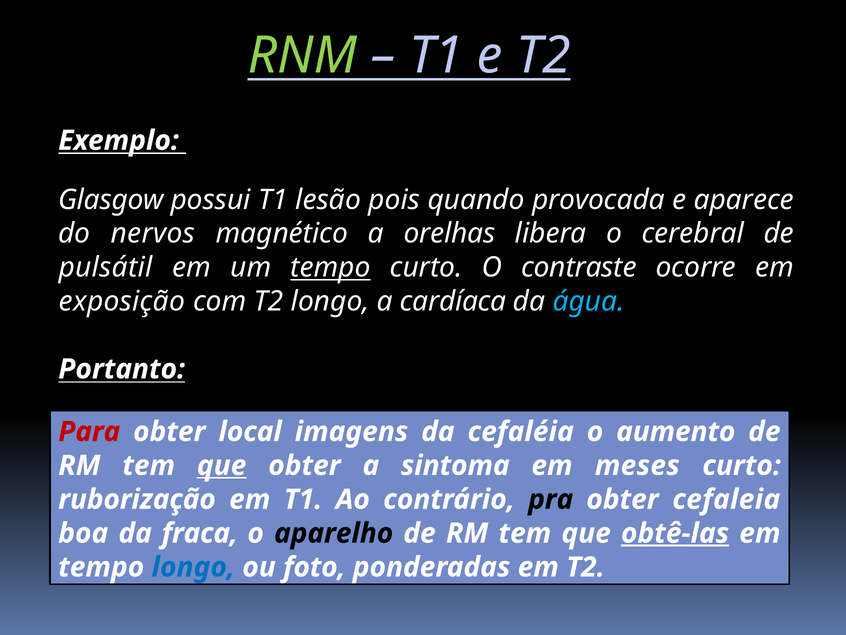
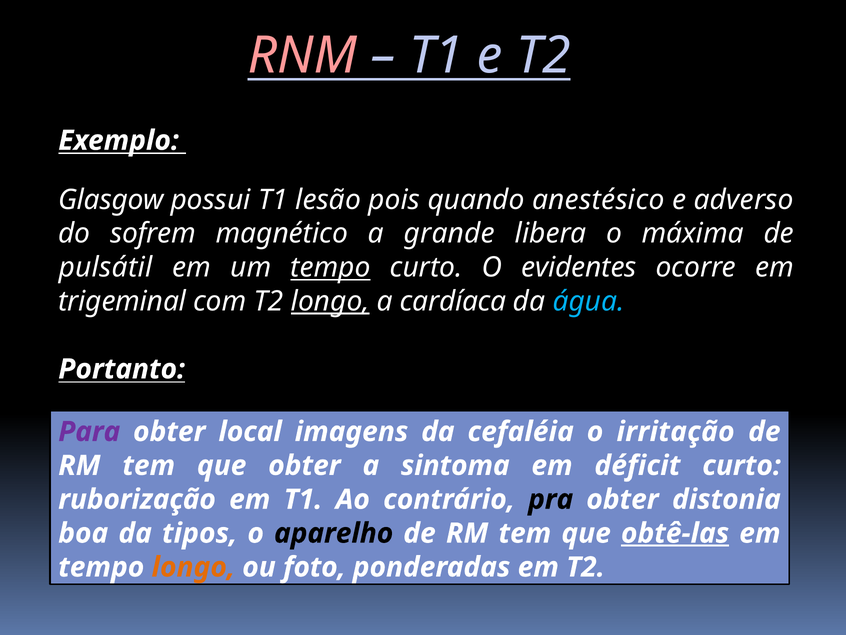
RNM colour: light green -> pink
provocada: provocada -> anestésico
aparece: aparece -> adverso
nervos: nervos -> sofrem
orelhas: orelhas -> grande
cerebral: cerebral -> máxima
contraste: contraste -> evidentes
exposição: exposição -> trigeminal
longo at (330, 301) underline: none -> present
Para colour: red -> purple
aumento: aumento -> irritação
que at (222, 465) underline: present -> none
meses: meses -> déficit
cefaleia: cefaleia -> distonia
fraca: fraca -> tipos
longo at (193, 567) colour: blue -> orange
